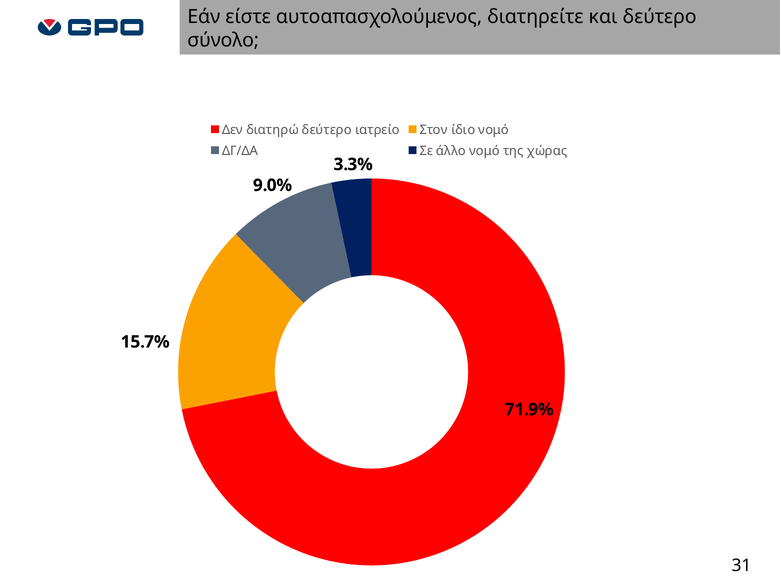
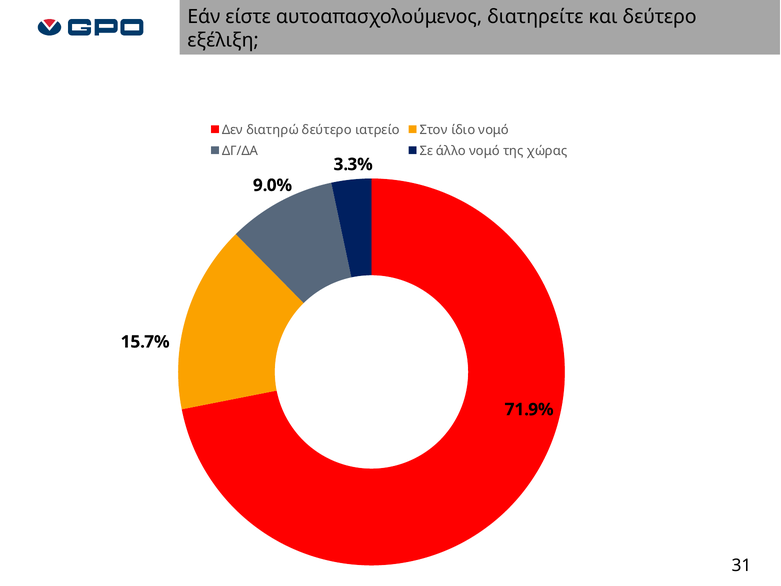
σύνολο: σύνολο -> εξέλιξη
